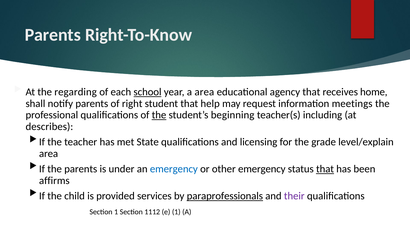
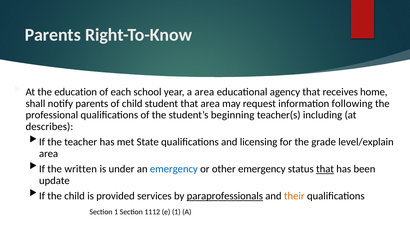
regarding: regarding -> education
school underline: present -> none
of right: right -> child
that help: help -> area
meetings: meetings -> following
the at (159, 115) underline: present -> none
the parents: parents -> written
affirms: affirms -> update
their colour: purple -> orange
